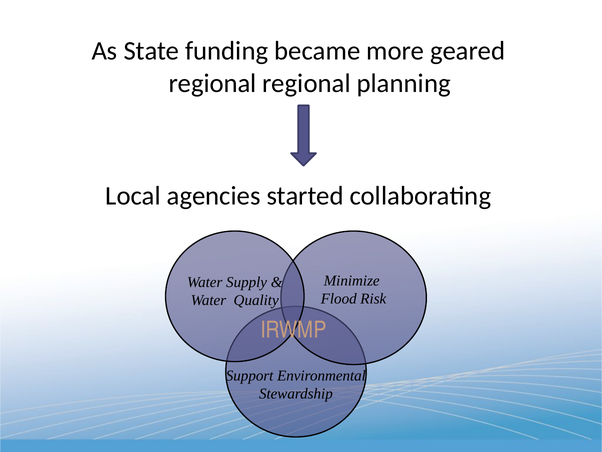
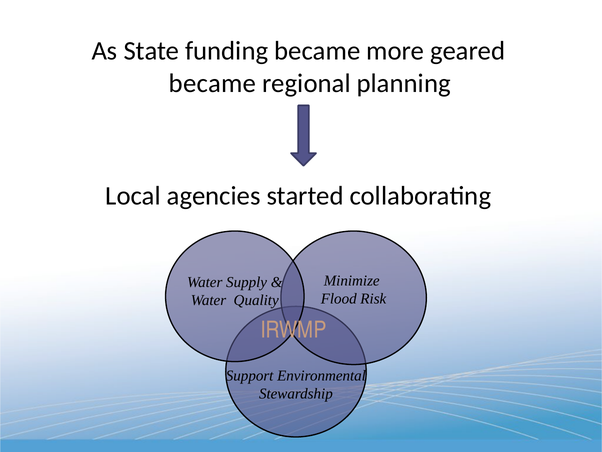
regional at (213, 83): regional -> became
